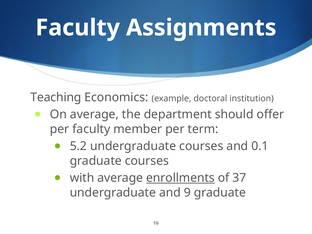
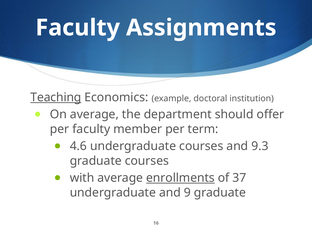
Teaching underline: none -> present
5.2: 5.2 -> 4.6
0.1: 0.1 -> 9.3
